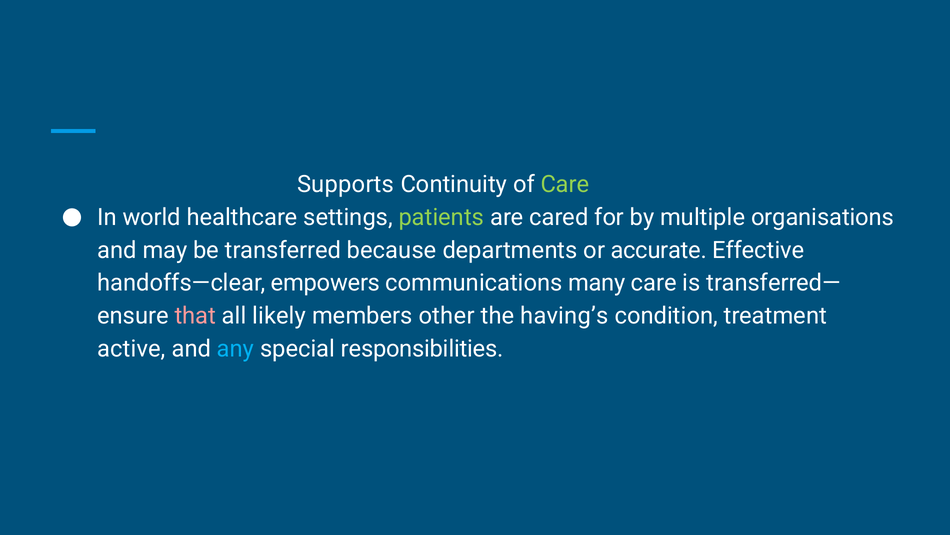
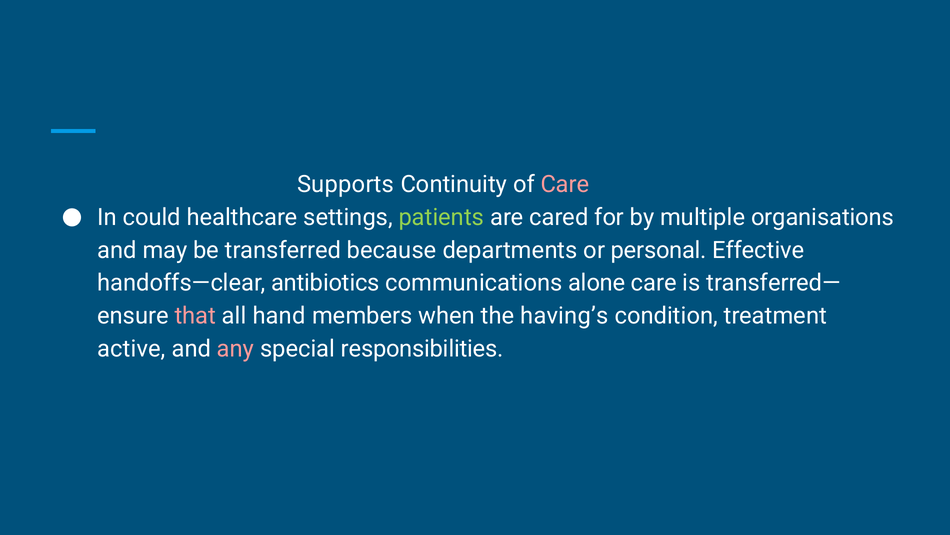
Care at (565, 184) colour: light green -> pink
world: world -> could
accurate: accurate -> personal
empowers: empowers -> antibiotics
many: many -> alone
likely: likely -> hand
other: other -> when
any colour: light blue -> pink
